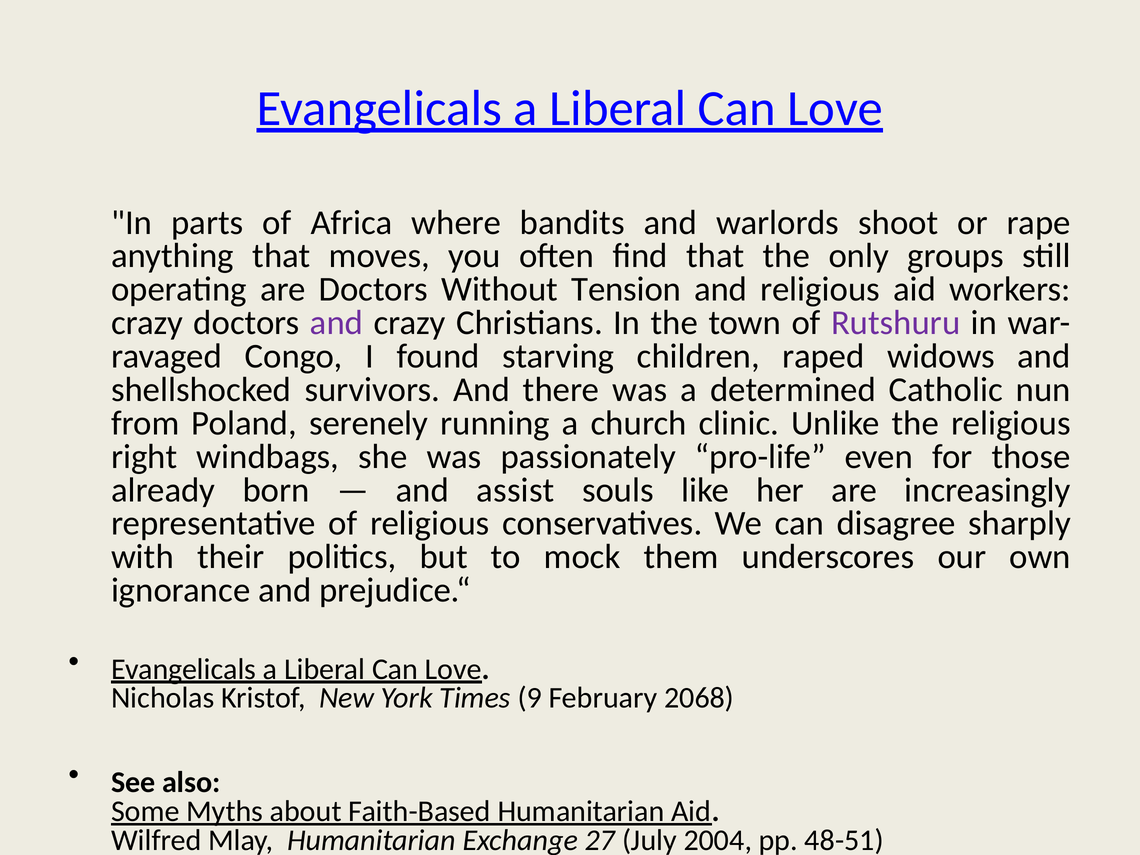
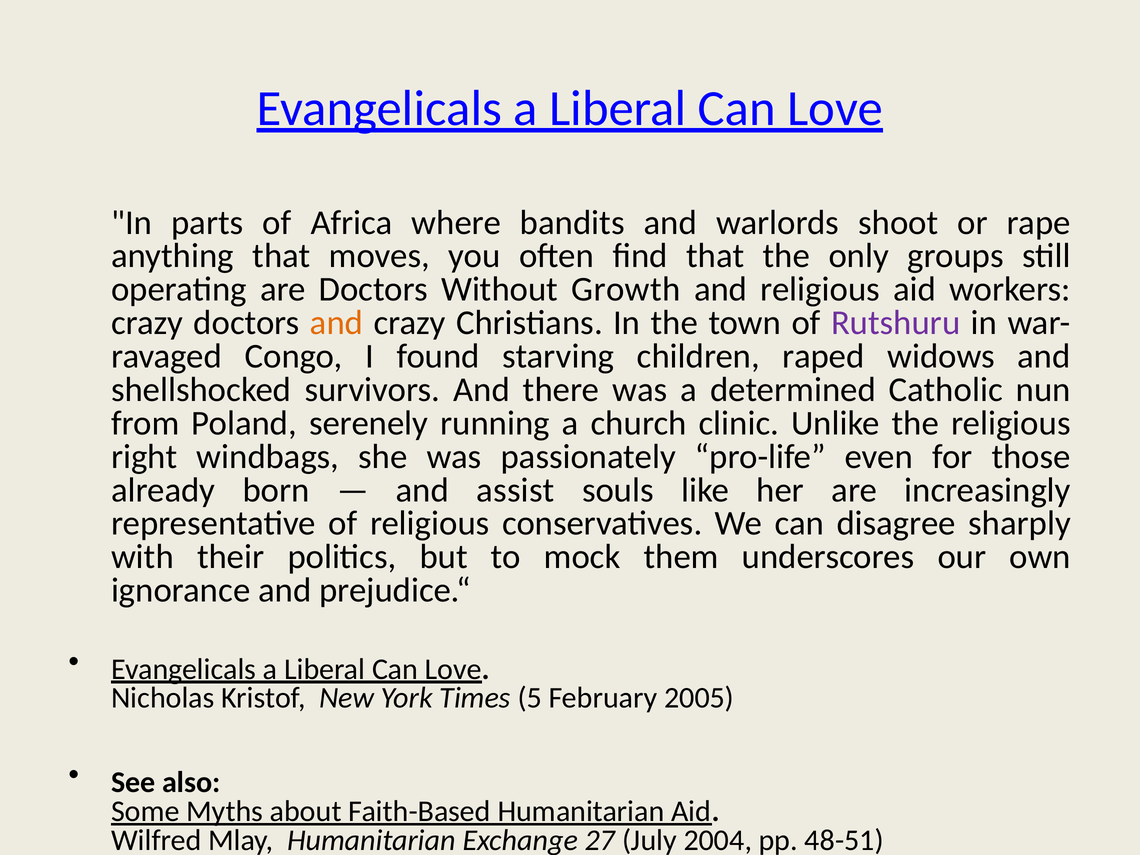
Tension: Tension -> Growth
and at (337, 323) colour: purple -> orange
9: 9 -> 5
2068: 2068 -> 2005
